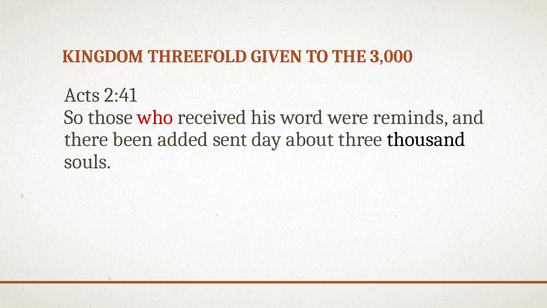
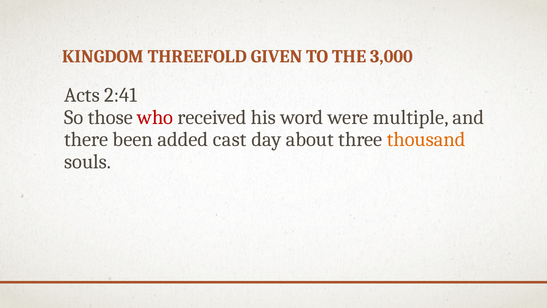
reminds: reminds -> multiple
sent: sent -> cast
thousand colour: black -> orange
